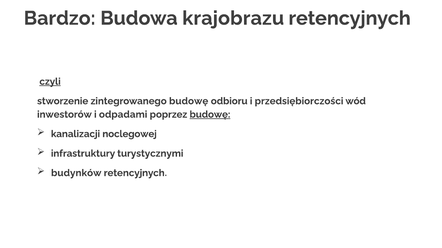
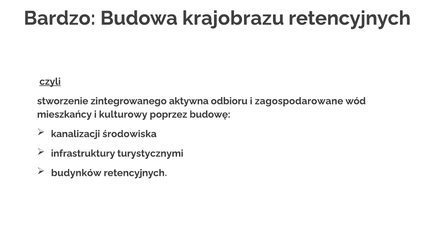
zintegrowanego budowę: budowę -> aktywna
przedsiębiorczości: przedsiębiorczości -> zagospodarowane
inwestorów: inwestorów -> mieszkańcy
odpadami: odpadami -> kulturowy
budowę at (210, 115) underline: present -> none
noclegowej: noclegowej -> środowiska
